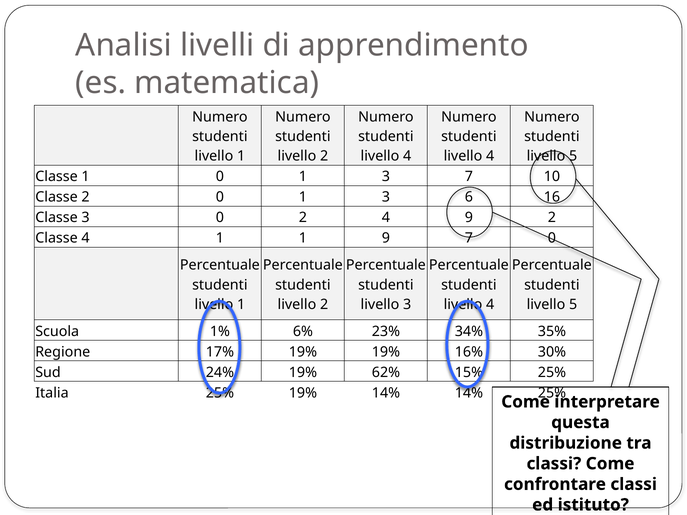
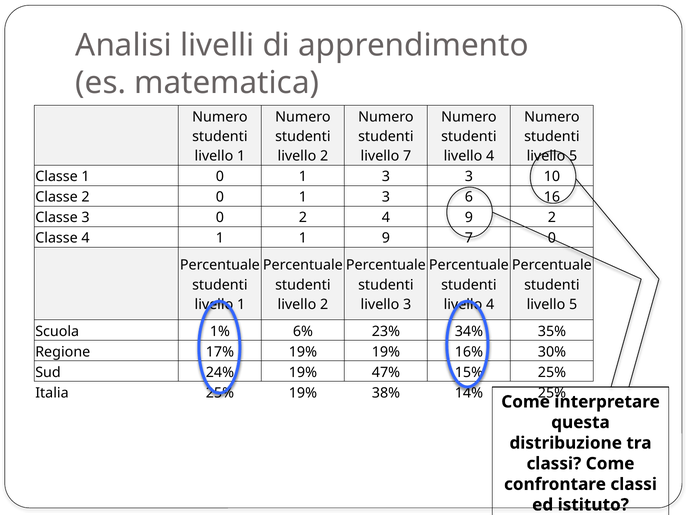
4 at (407, 156): 4 -> 7
3 7: 7 -> 3
62%: 62% -> 47%
19% 14%: 14% -> 38%
